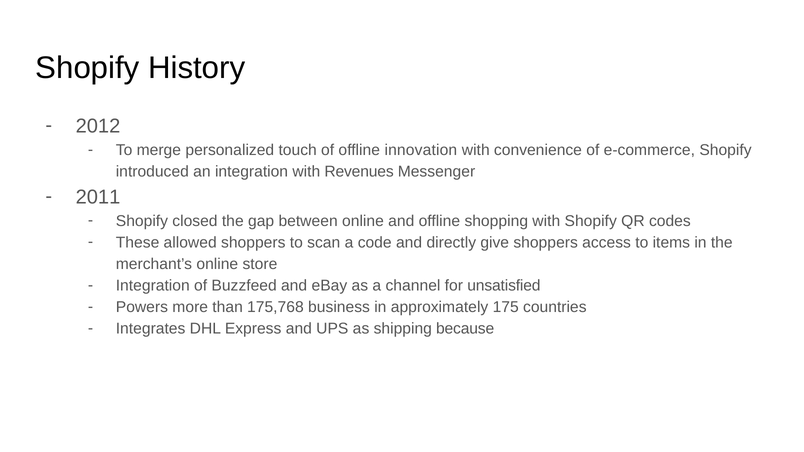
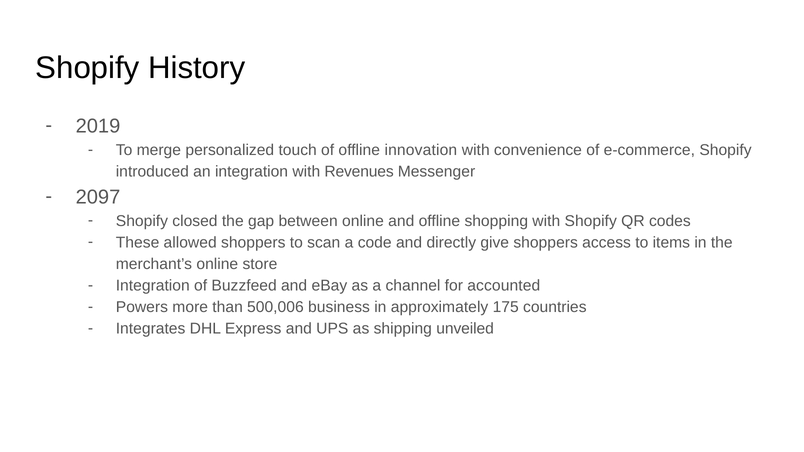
2012: 2012 -> 2019
2011: 2011 -> 2097
unsatisfied: unsatisfied -> accounted
175,768: 175,768 -> 500,006
because: because -> unveiled
